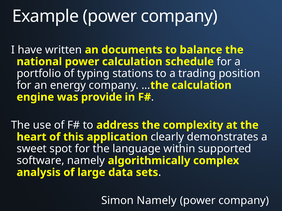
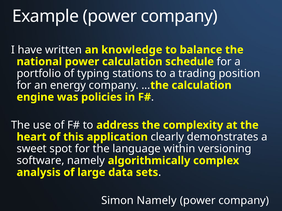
documents: documents -> knowledge
provide: provide -> policies
supported: supported -> versioning
